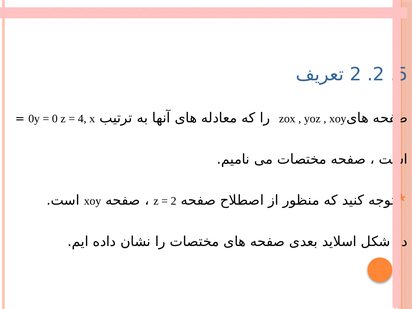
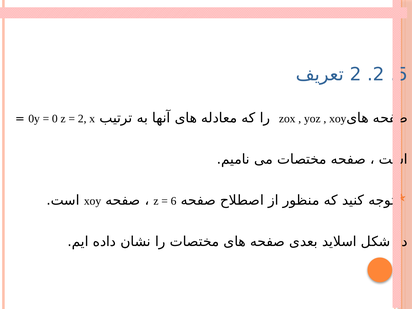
4 at (82, 119): 4 -> 2
2 at (174, 201): 2 -> 6
